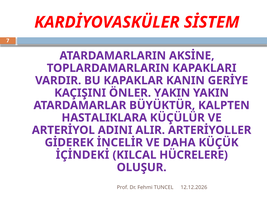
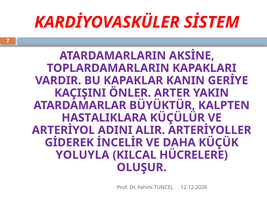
ÖNLER YAKIN: YAKIN -> ARTER
İÇİNDEKİ: İÇİNDEKİ -> YOLUYLA
